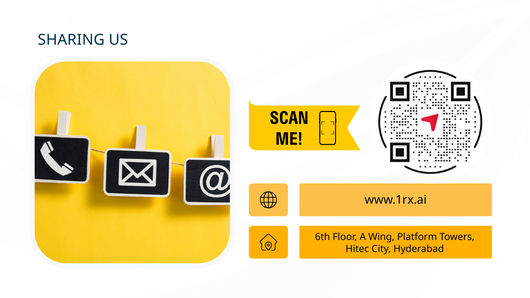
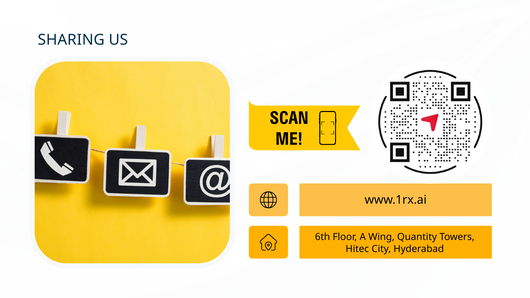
Platform: Platform -> Quantity
